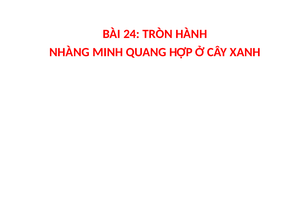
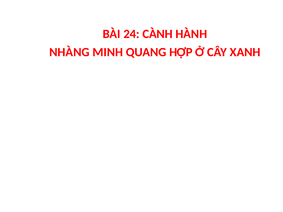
TRÒN: TRÒN -> CÀNH
